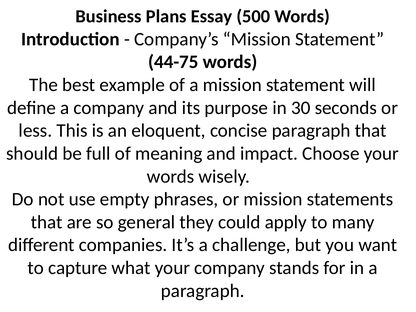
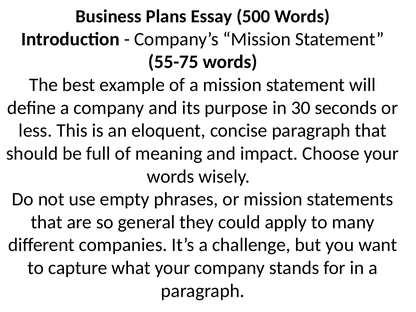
44-75: 44-75 -> 55-75
